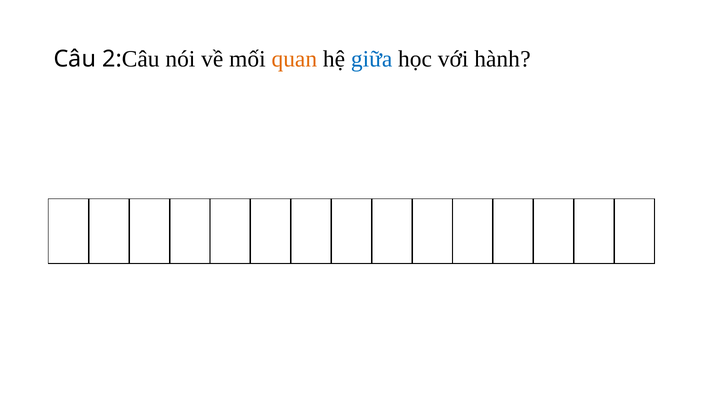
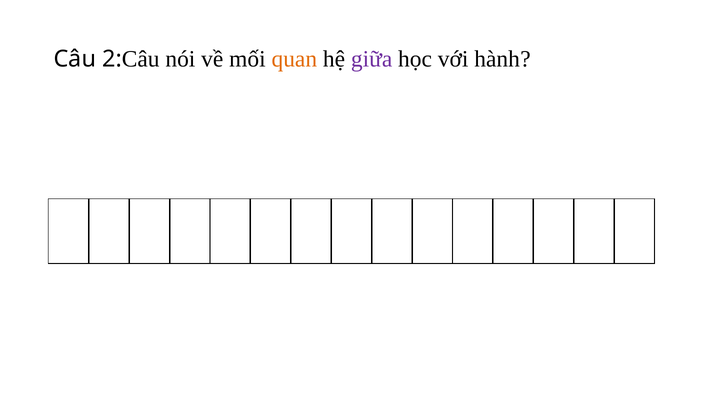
giữa colour: blue -> purple
